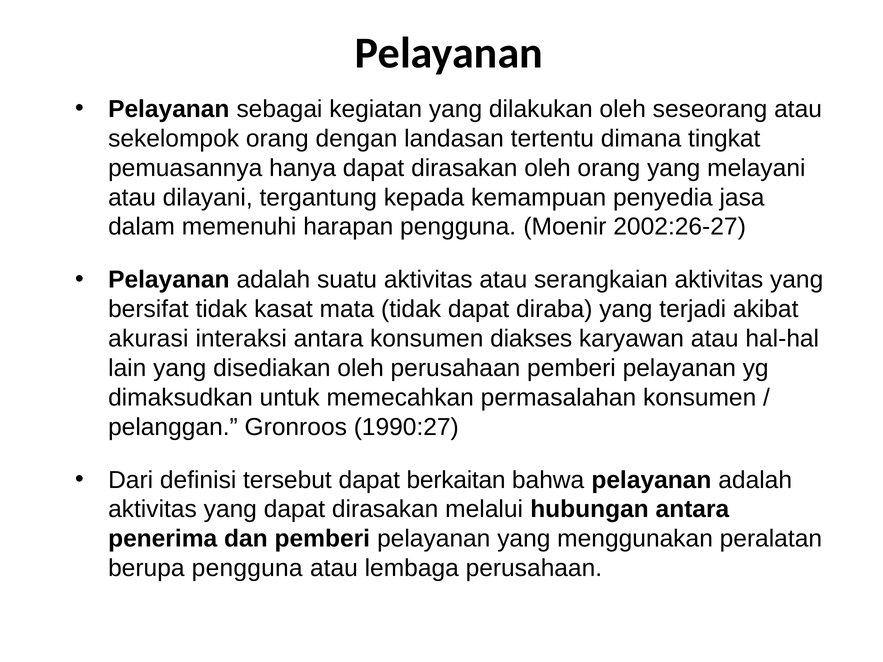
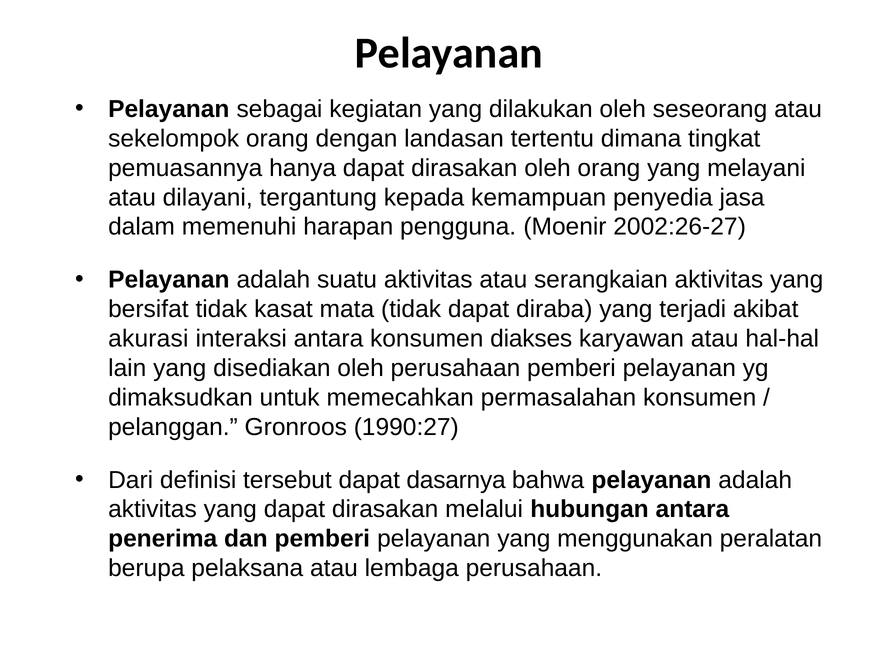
berkaitan: berkaitan -> dasarnya
berupa pengguna: pengguna -> pelaksana
